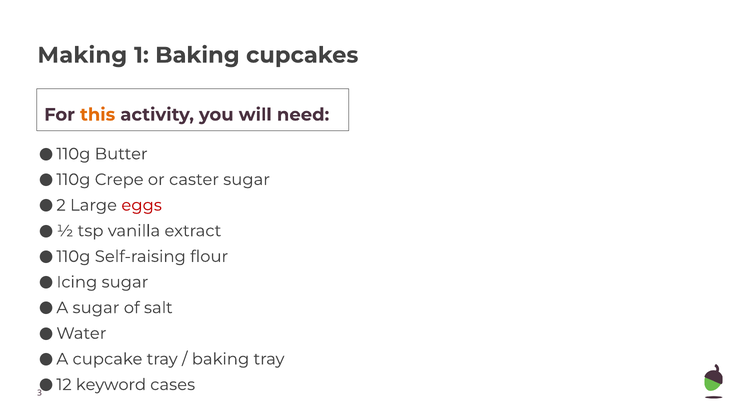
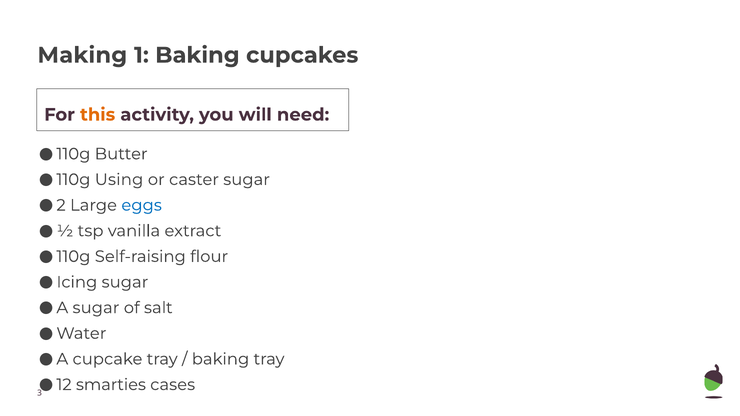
Crepe: Crepe -> Using
eggs colour: red -> blue
keyword: keyword -> smarties
